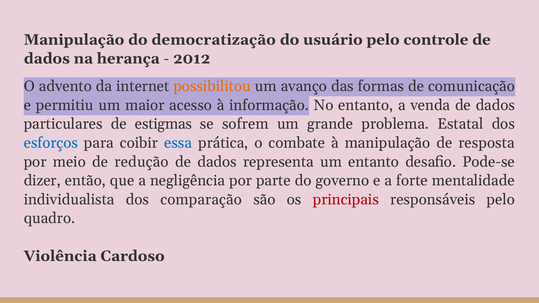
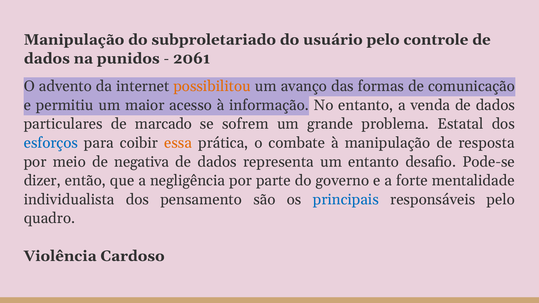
democratização: democratização -> subproletariado
herança: herança -> punidos
2012: 2012 -> 2061
estigmas: estigmas -> marcado
essa colour: blue -> orange
redução: redução -> negativa
comparação: comparação -> pensamento
principais colour: red -> blue
